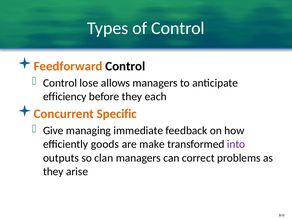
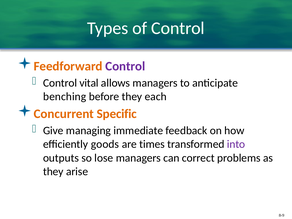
Control at (125, 66) colour: black -> purple
lose: lose -> vital
efficiency: efficiency -> benching
make: make -> times
clan: clan -> lose
